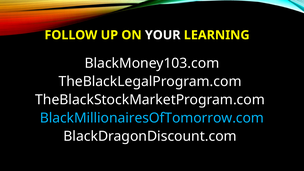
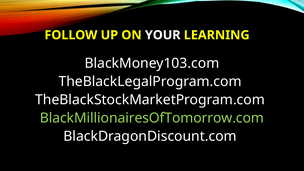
BlackMillionairesOfTomorrow.com colour: light blue -> light green
